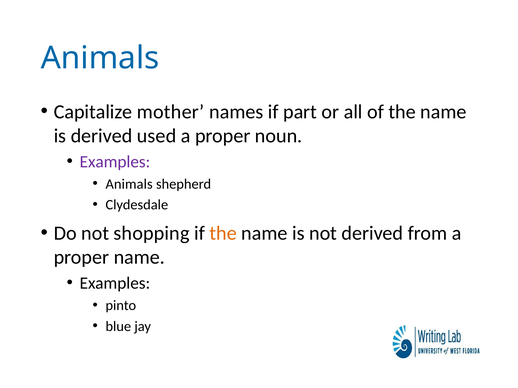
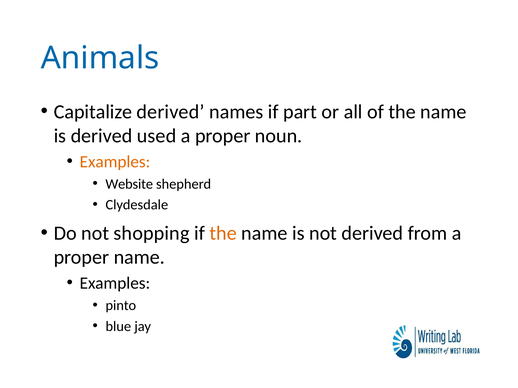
Capitalize mother: mother -> derived
Examples at (115, 162) colour: purple -> orange
Animals at (129, 184): Animals -> Website
